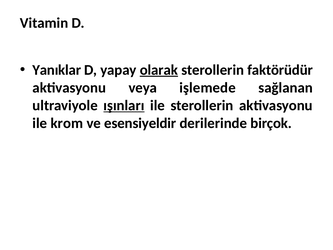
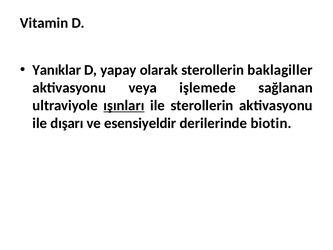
olarak underline: present -> none
faktörüdür: faktörüdür -> baklagiller
krom: krom -> dışarı
birçok: birçok -> biotin
